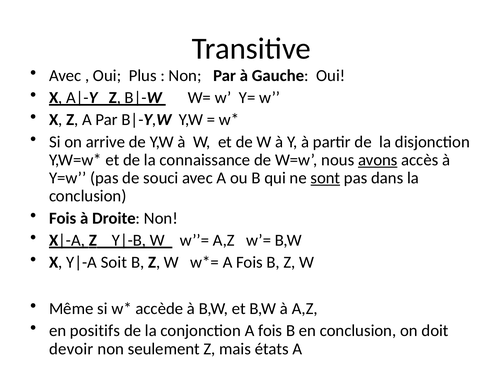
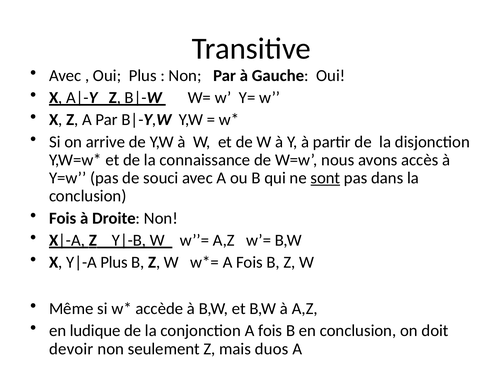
avons underline: present -> none
Soit at (114, 263): Soit -> Plus
positifs: positifs -> ludique
états: états -> duos
